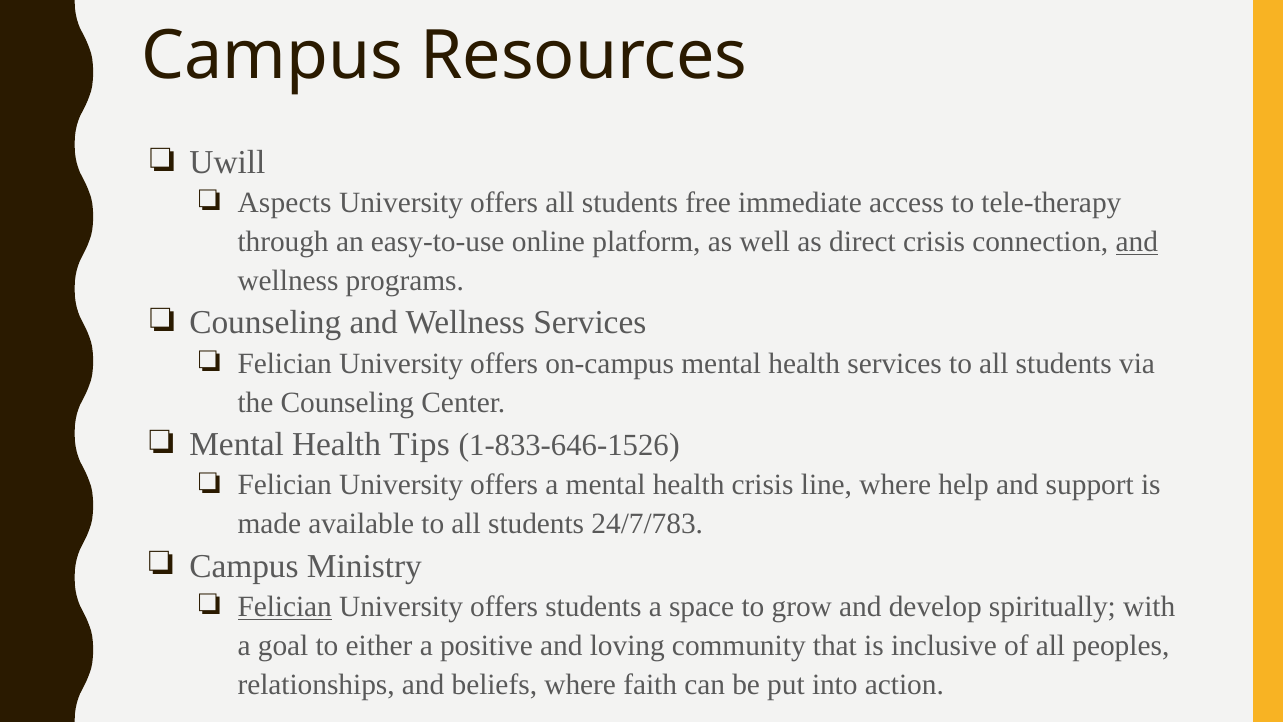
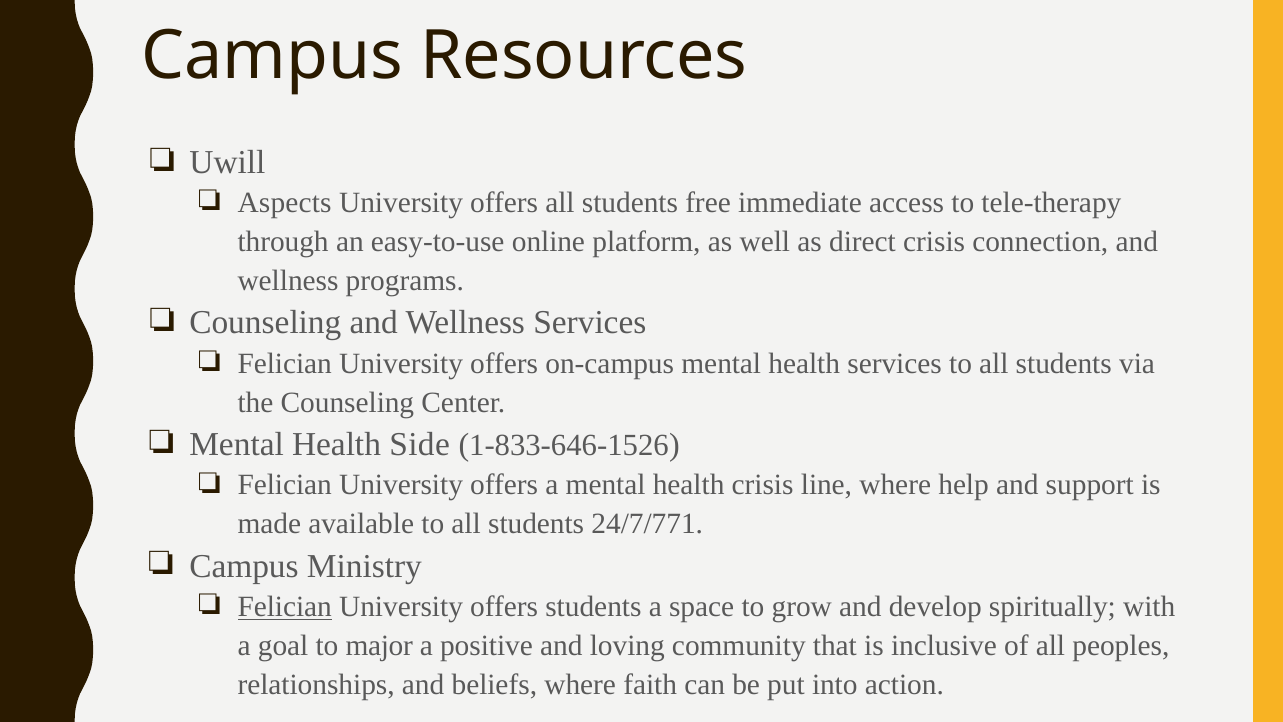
and at (1137, 242) underline: present -> none
Tips: Tips -> Side
24/7/783: 24/7/783 -> 24/7/771
either: either -> major
